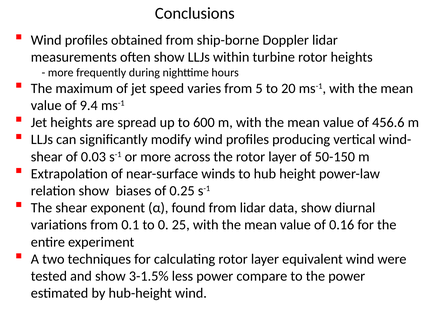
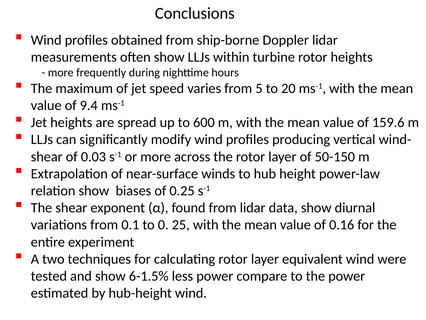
456.6: 456.6 -> 159.6
3-1.5%: 3-1.5% -> 6-1.5%
